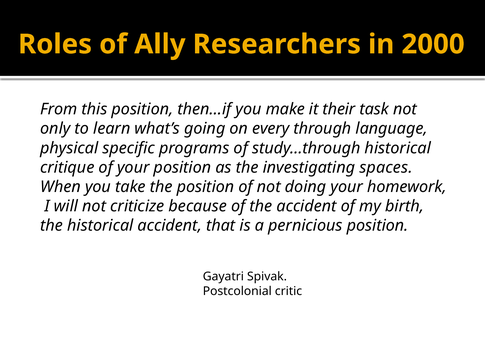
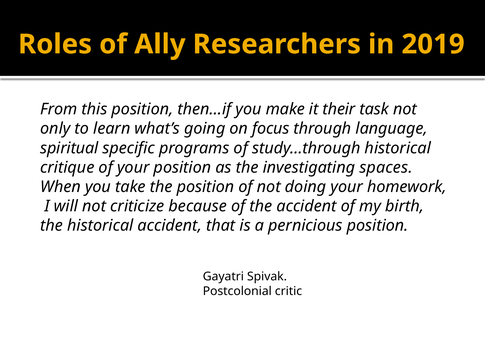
2000: 2000 -> 2019
every: every -> focus
physical: physical -> spiritual
